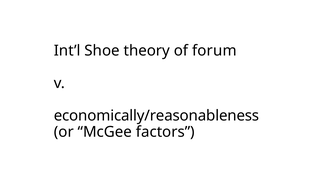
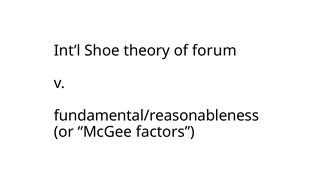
economically/reasonableness: economically/reasonableness -> fundamental/reasonableness
